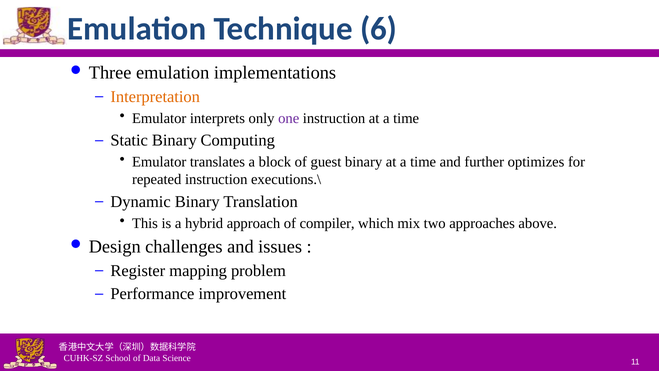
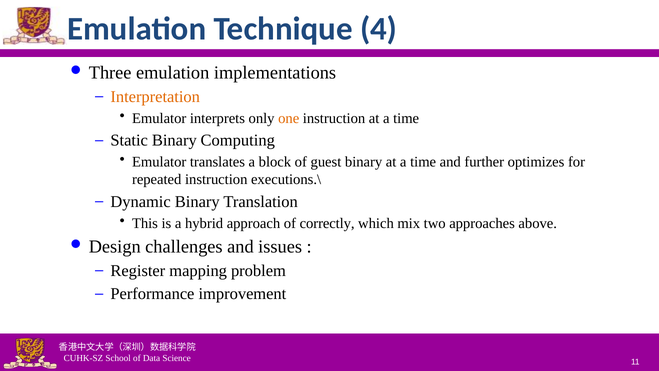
6: 6 -> 4
one colour: purple -> orange
compiler: compiler -> correctly
